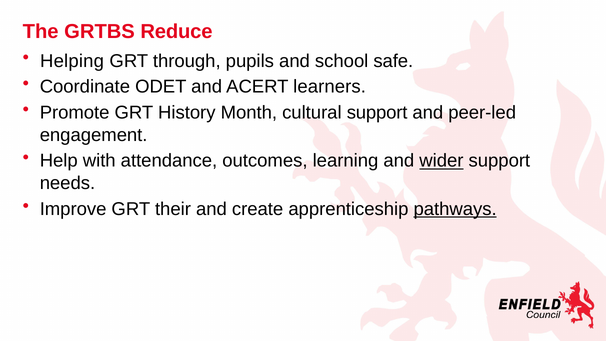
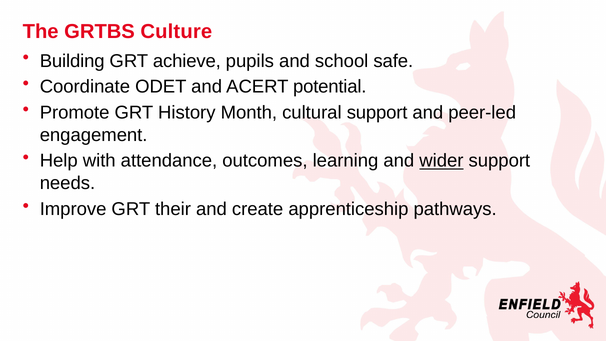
Reduce: Reduce -> Culture
Helping: Helping -> Building
through: through -> achieve
learners: learners -> potential
pathways underline: present -> none
